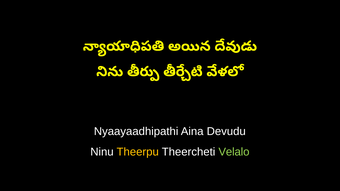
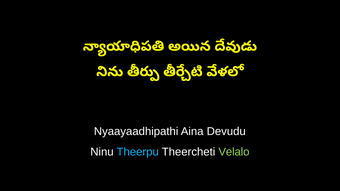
Theerpu colour: yellow -> light blue
